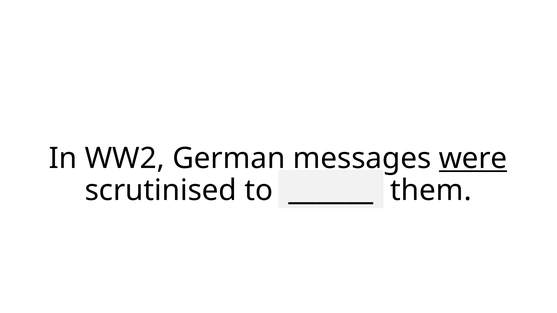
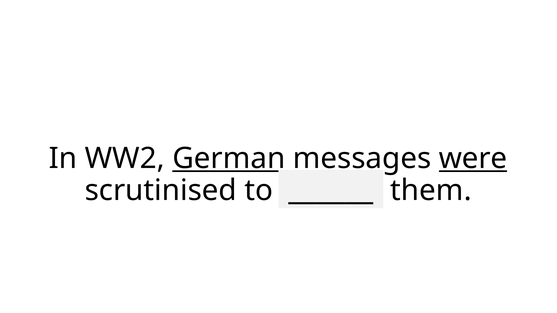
German underline: none -> present
